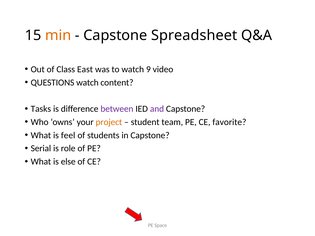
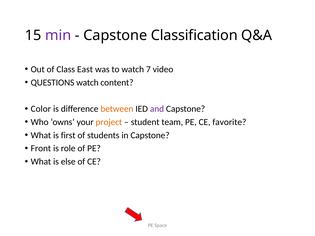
min colour: orange -> purple
Spreadsheet: Spreadsheet -> Classification
9: 9 -> 7
Tasks: Tasks -> Color
between colour: purple -> orange
feel: feel -> first
Serial: Serial -> Front
